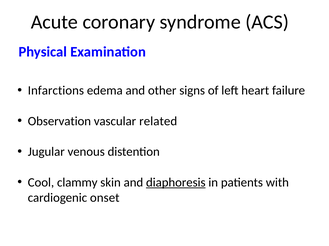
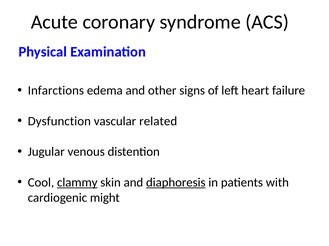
Observation: Observation -> Dysfunction
clammy underline: none -> present
onset: onset -> might
